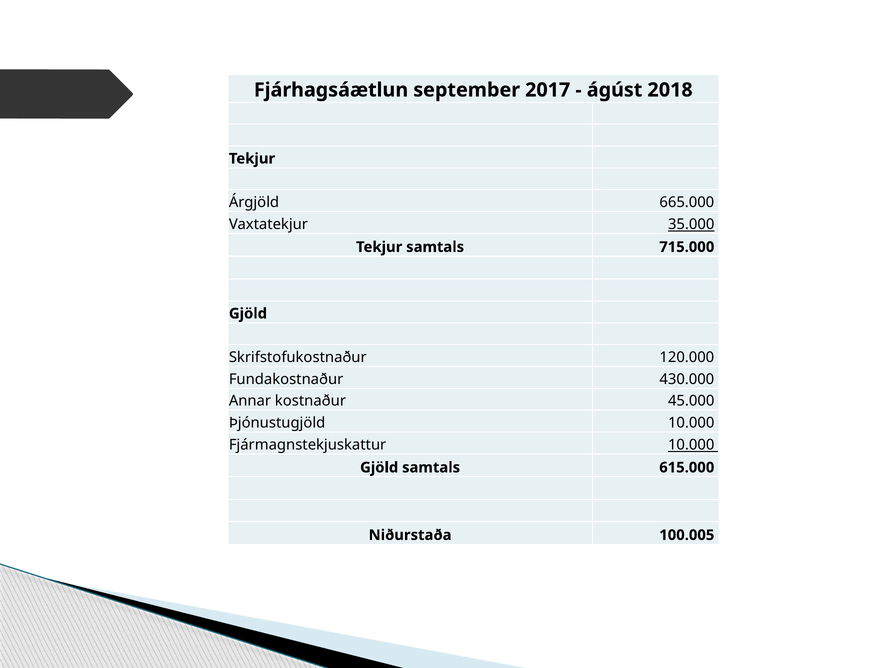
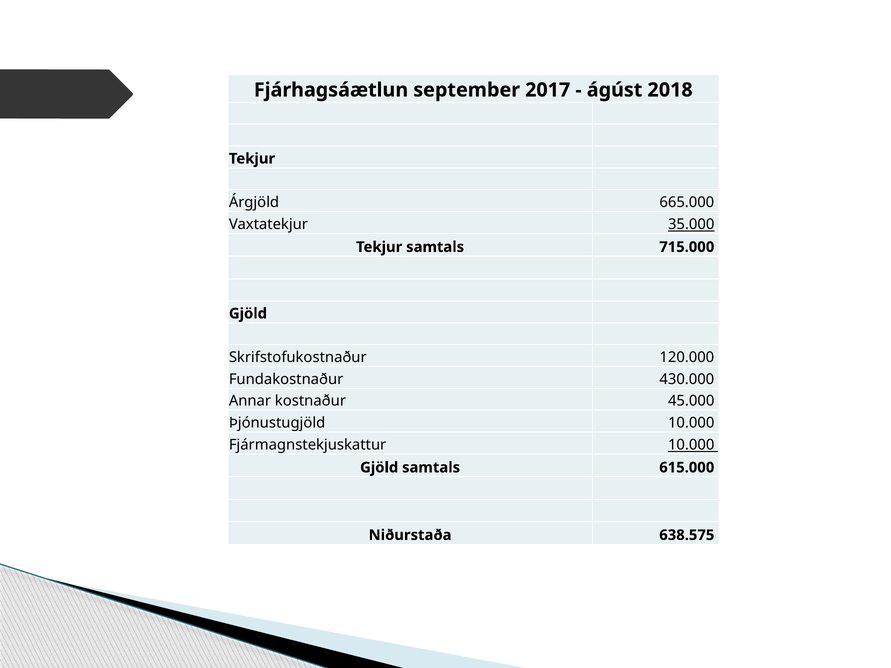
100.005: 100.005 -> 638.575
